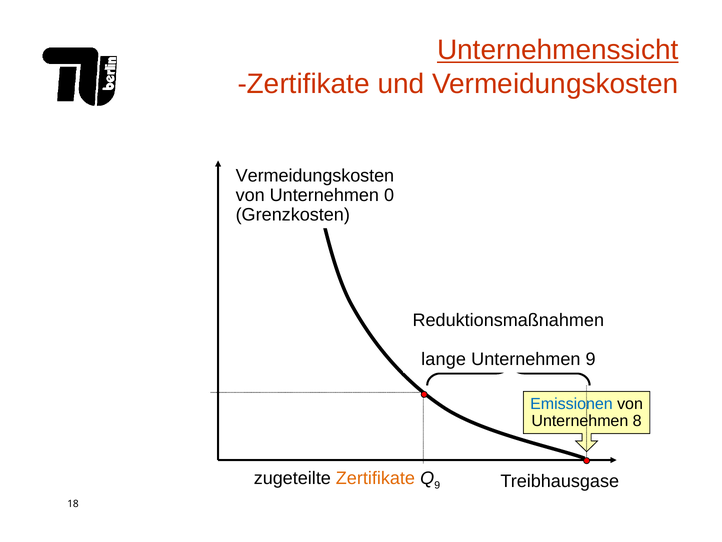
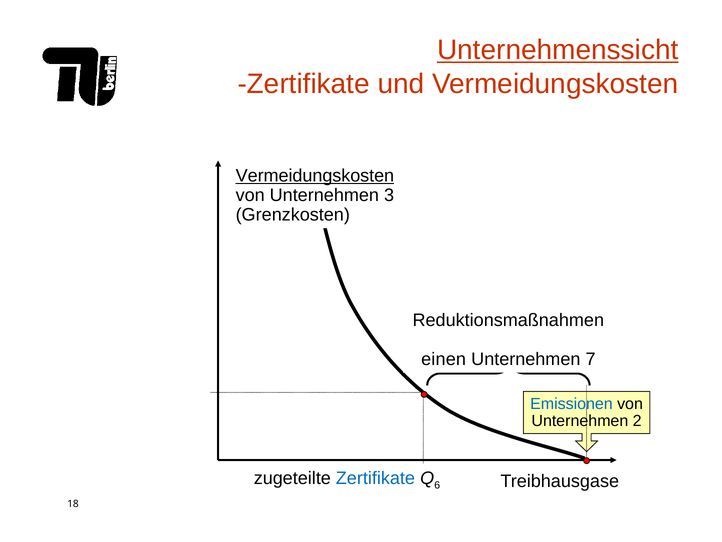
Vermeidungskosten at (315, 176) underline: none -> present
0: 0 -> 3
lange: lange -> einen
Unternehmen 9: 9 -> 7
8: 8 -> 2
Zertifikate at (375, 478) colour: orange -> blue
9 at (437, 485): 9 -> 6
